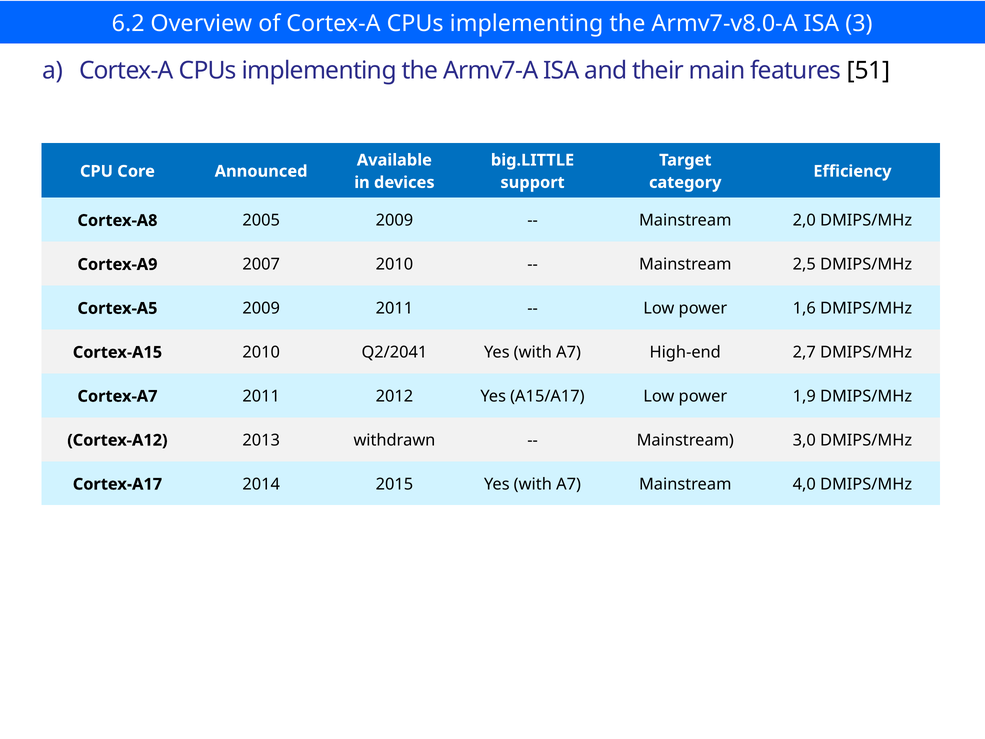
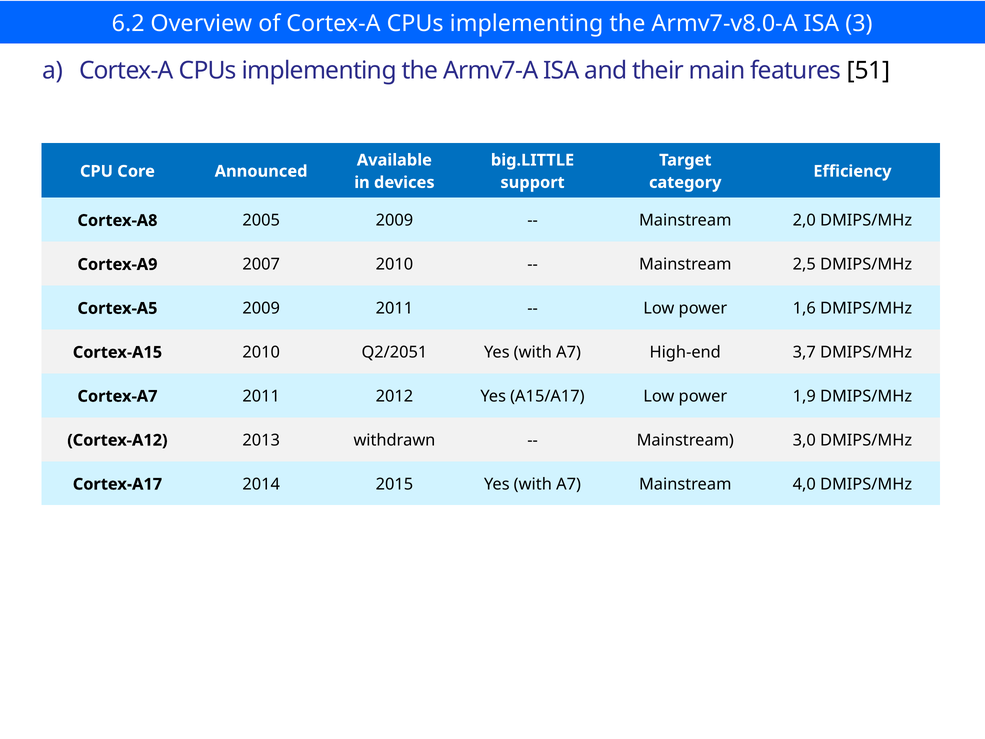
Q2/2041: Q2/2041 -> Q2/2051
2,7: 2,7 -> 3,7
